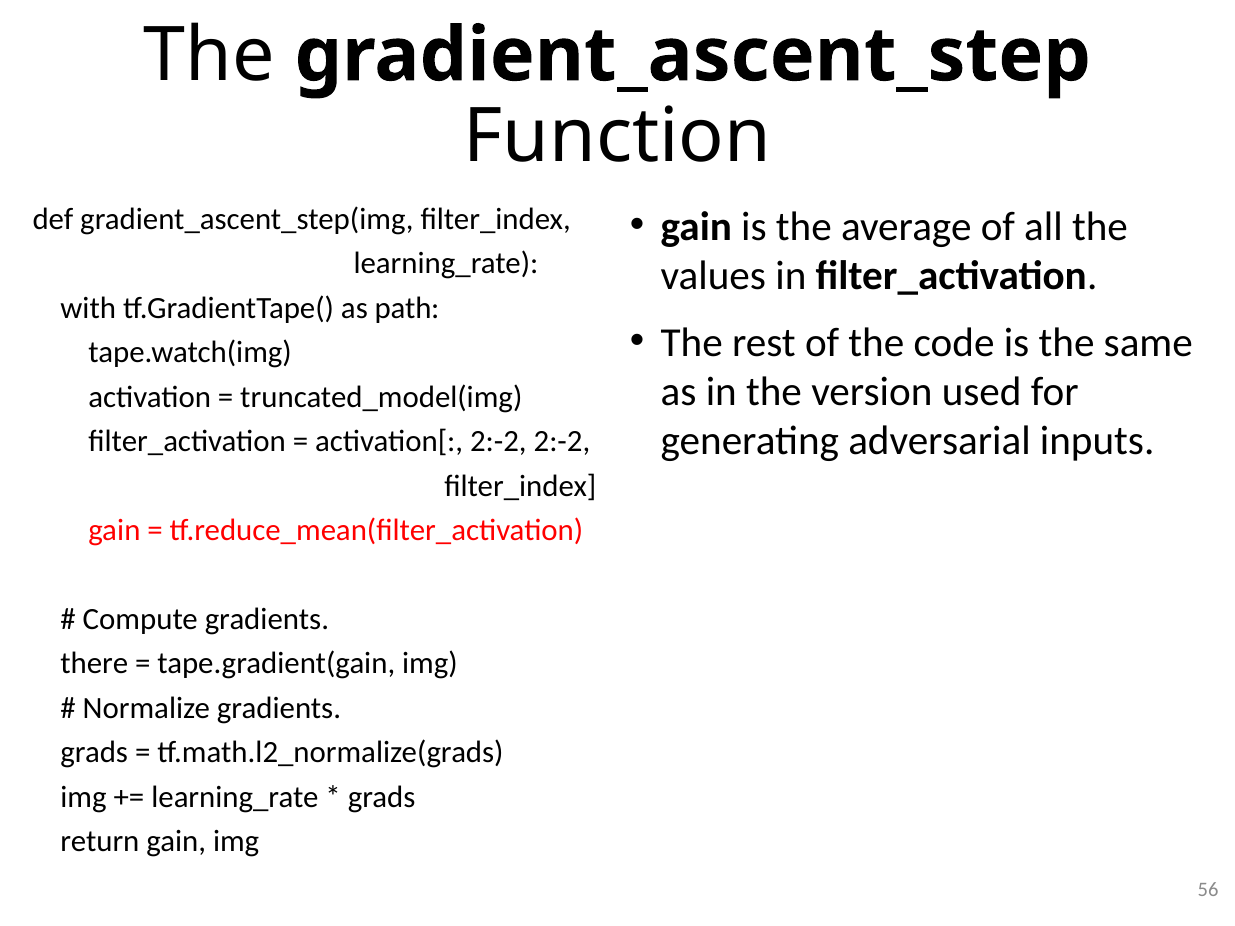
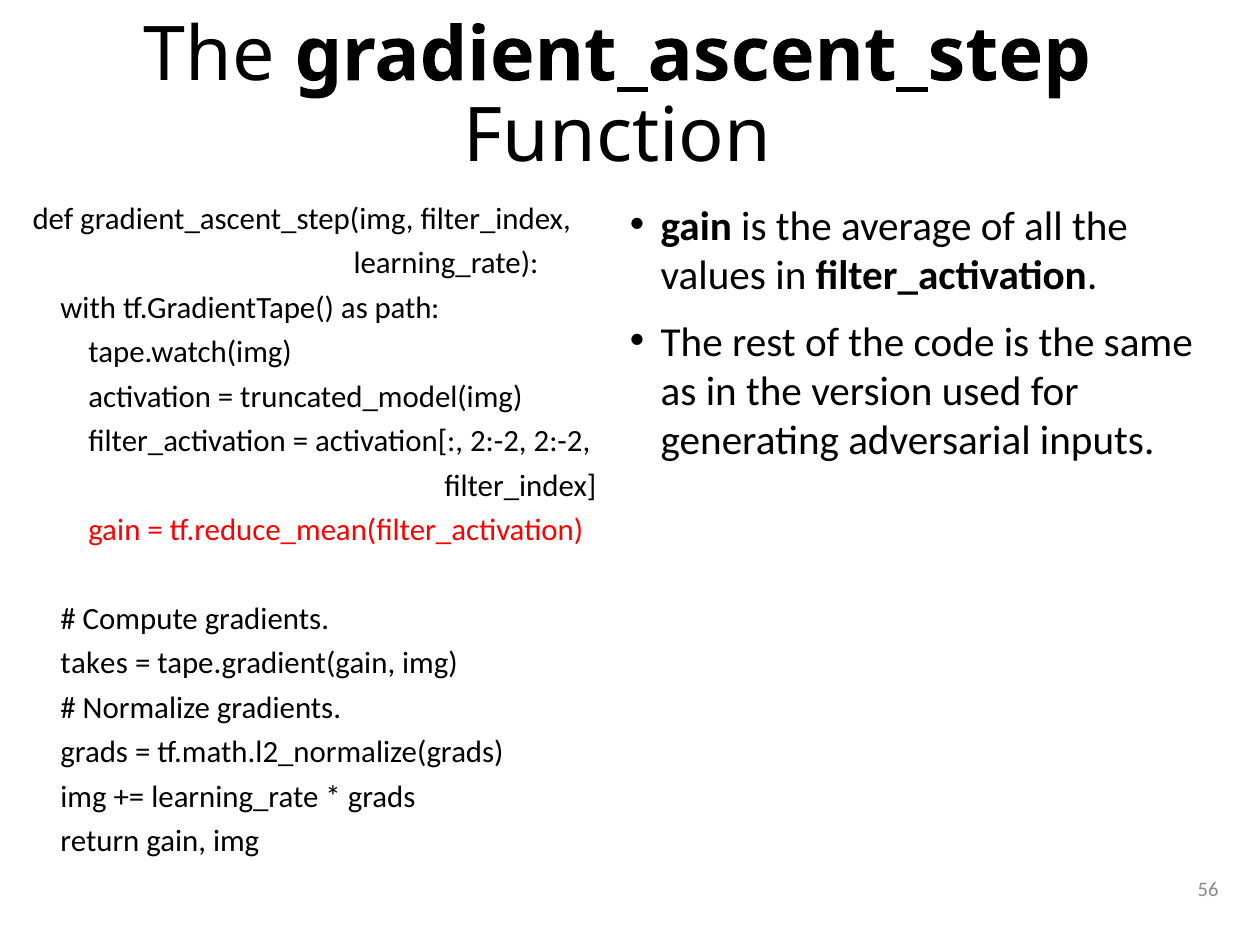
there: there -> takes
